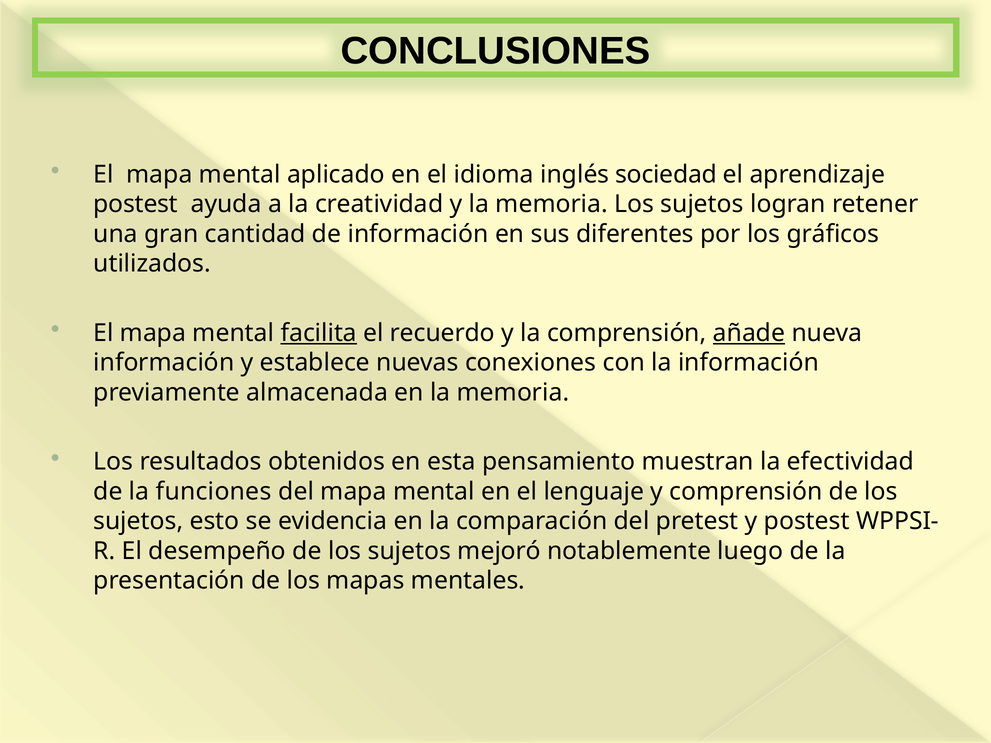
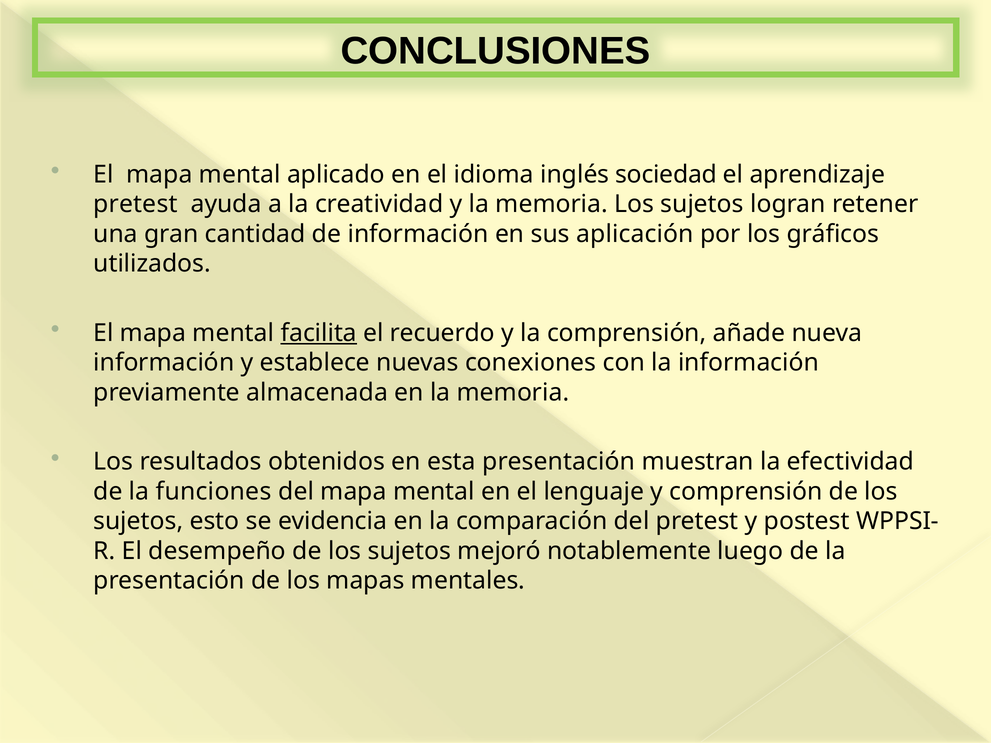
postest at (136, 204): postest -> pretest
diferentes: diferentes -> aplicación
añade underline: present -> none
esta pensamiento: pensamiento -> presentación
